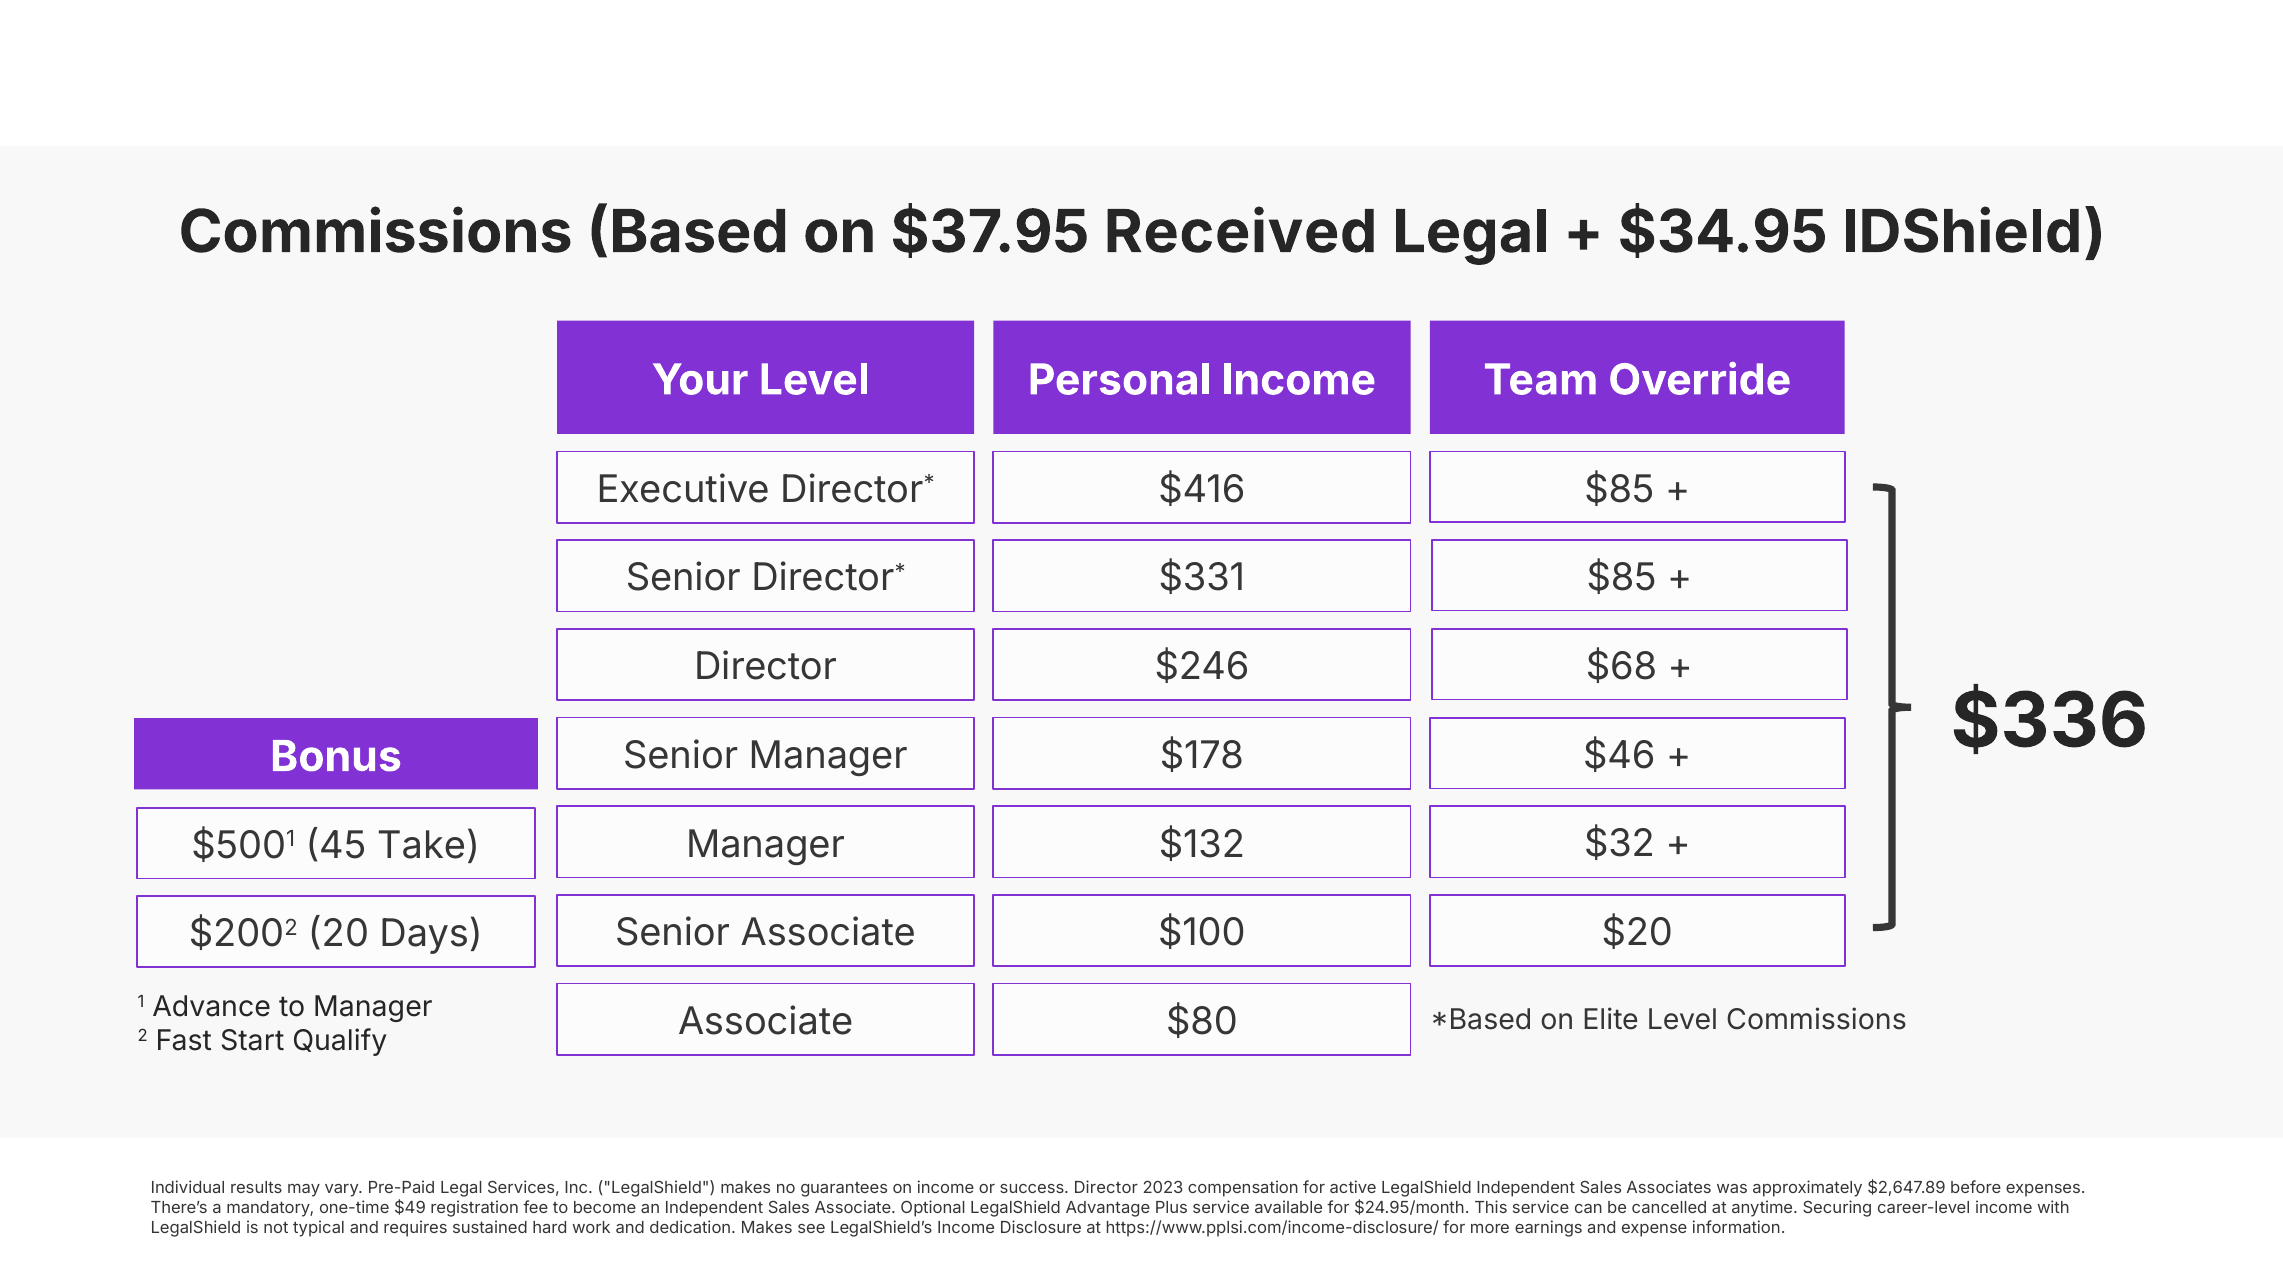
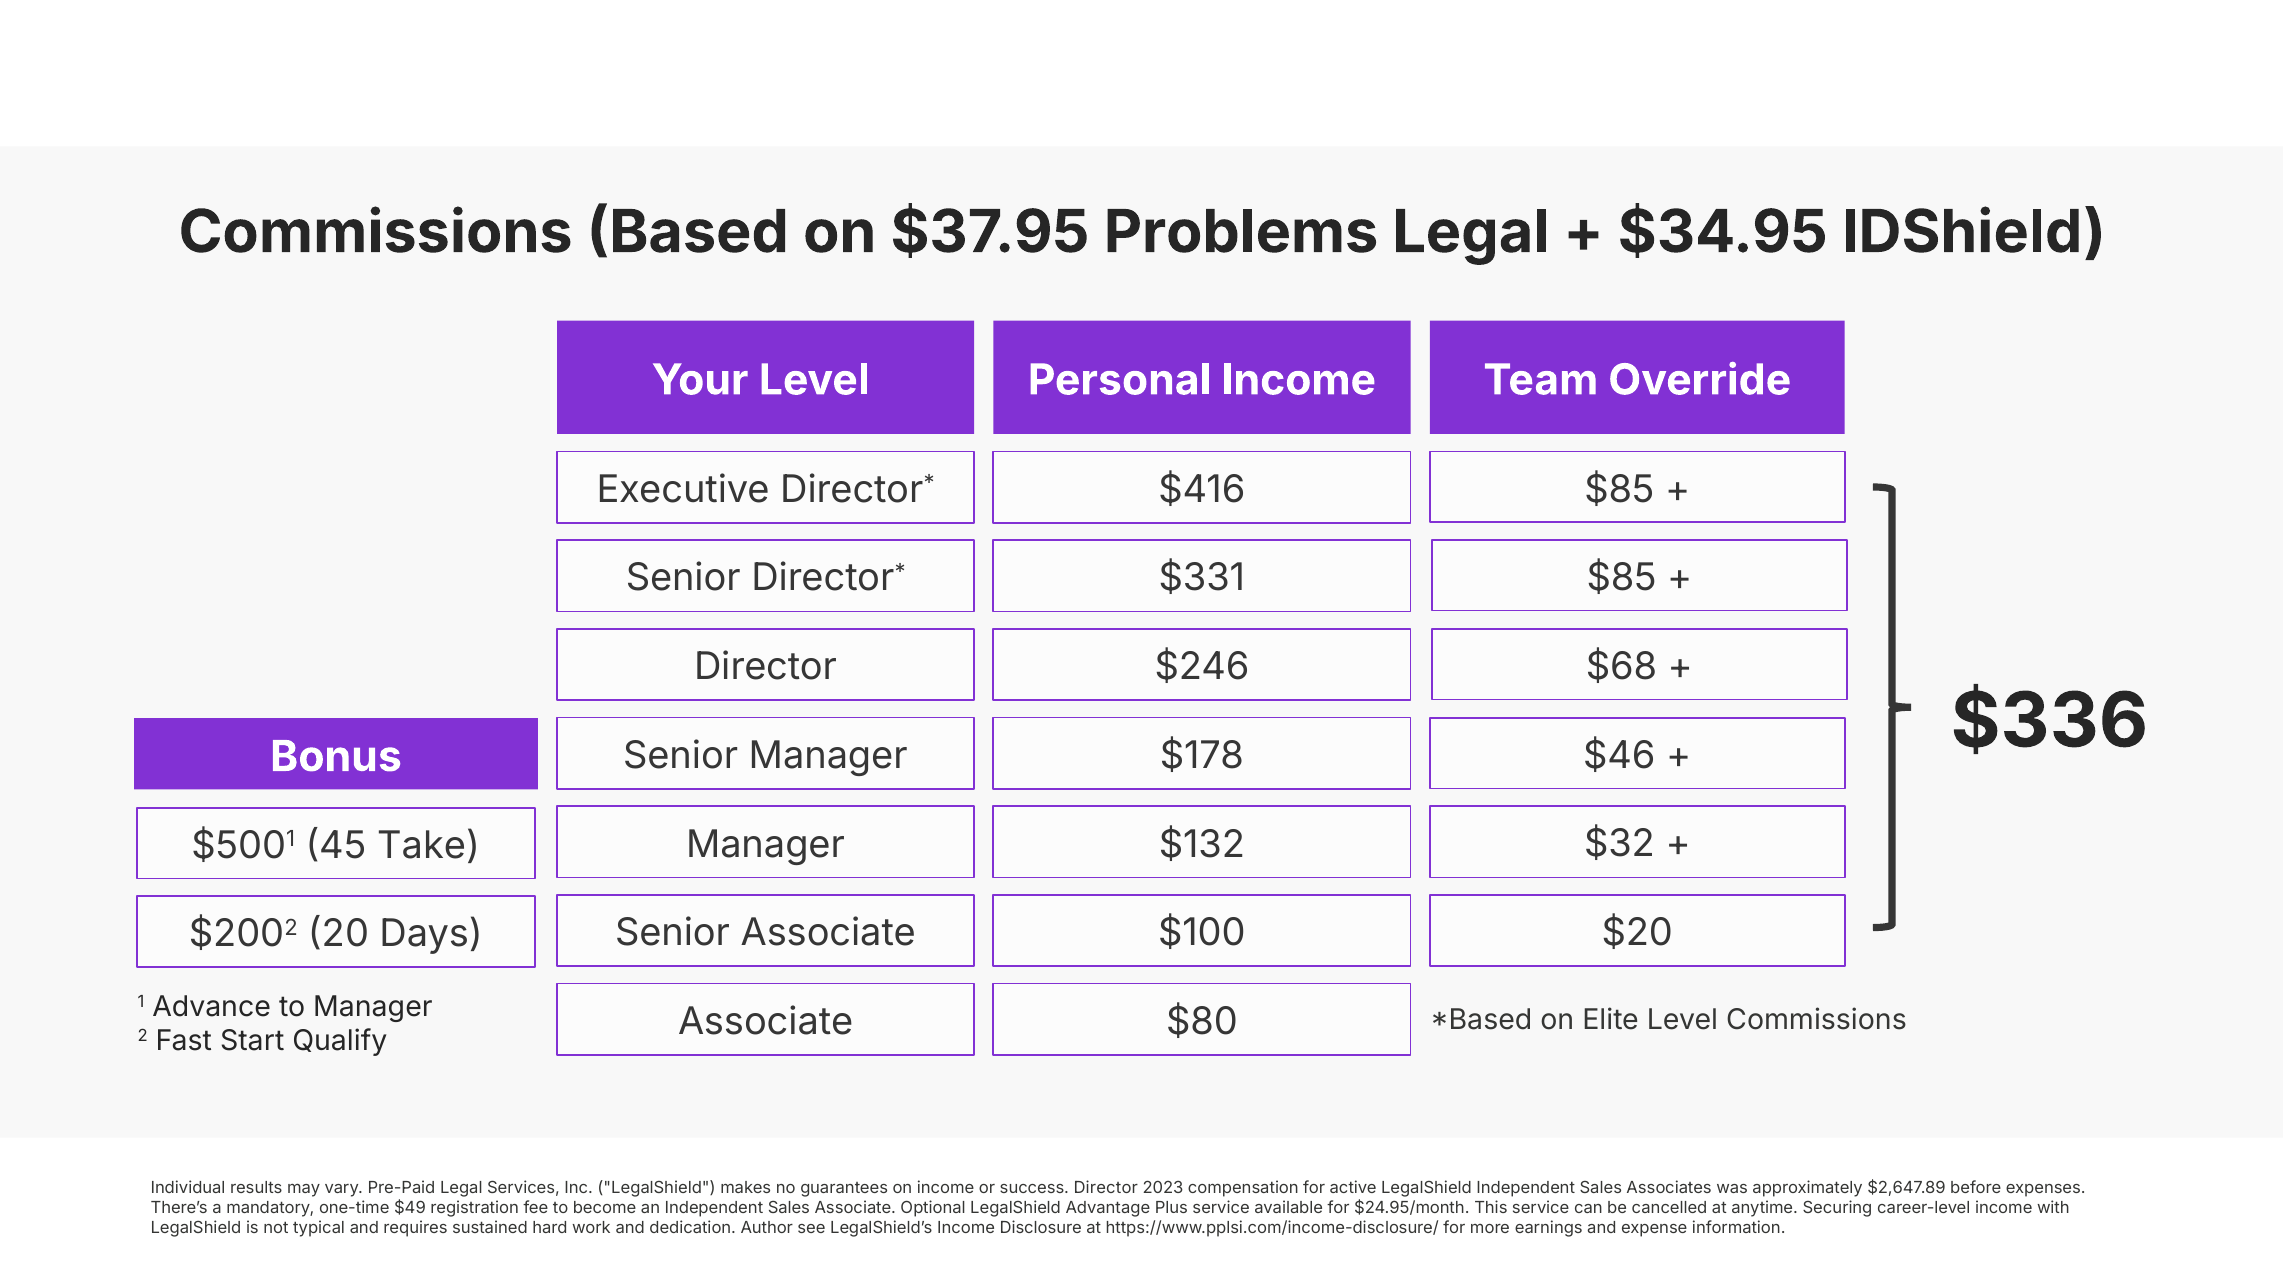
Received: Received -> Problems
dedication Makes: Makes -> Author
